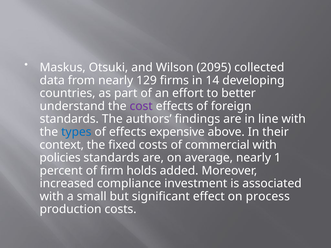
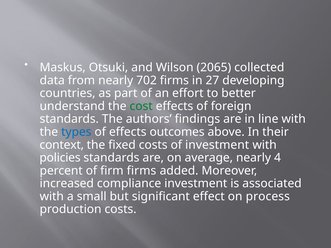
2095: 2095 -> 2065
129: 129 -> 702
14: 14 -> 27
cost colour: purple -> green
expensive: expensive -> outcomes
of commercial: commercial -> investment
1: 1 -> 4
firm holds: holds -> firms
